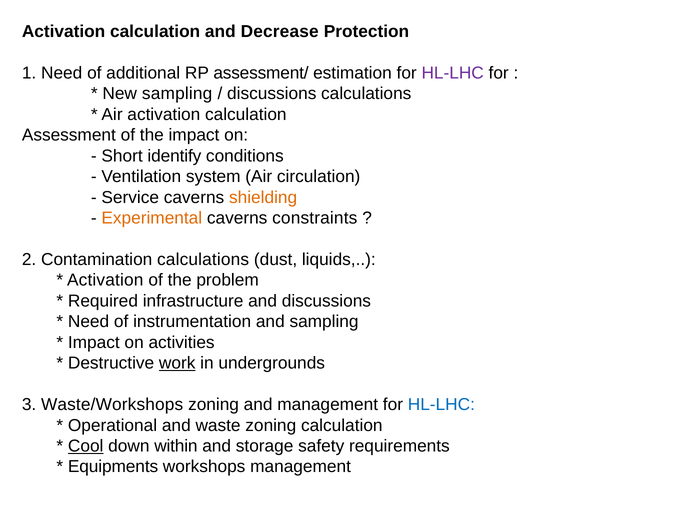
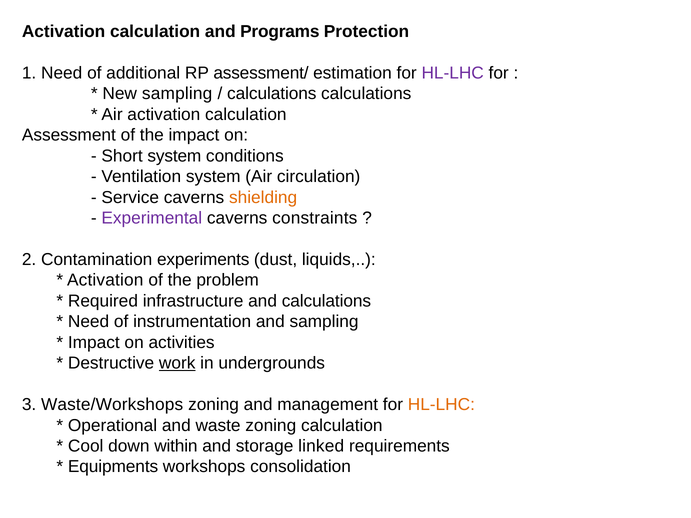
Decrease: Decrease -> Programs
discussions at (272, 94): discussions -> calculations
Short identify: identify -> system
Experimental colour: orange -> purple
Contamination calculations: calculations -> experiments
and discussions: discussions -> calculations
HL-LHC at (441, 405) colour: blue -> orange
Cool underline: present -> none
safety: safety -> linked
workshops management: management -> consolidation
